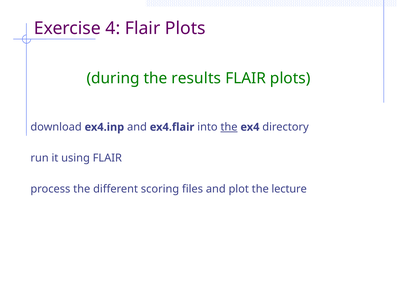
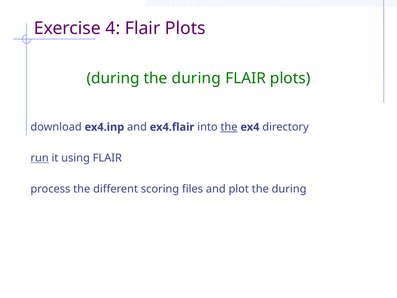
during the results: results -> during
run underline: none -> present
plot the lecture: lecture -> during
